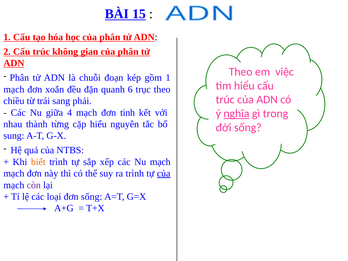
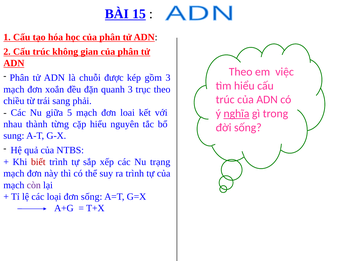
đoạn: đoạn -> được
gồm 1: 1 -> 3
quanh 6: 6 -> 3
4: 4 -> 5
tinh: tinh -> loai
biết colour: orange -> red
Nu mạch: mạch -> trạng
của at (164, 173) underline: present -> none
